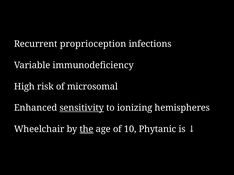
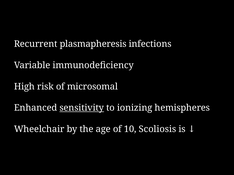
proprioception: proprioception -> plasmapheresis
the underline: present -> none
Phytanic: Phytanic -> Scoliosis
